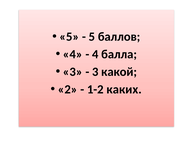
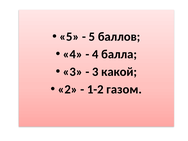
каких: каких -> газом
